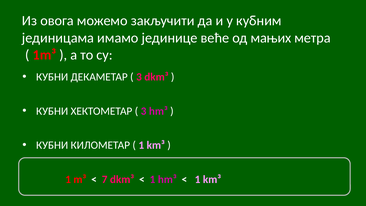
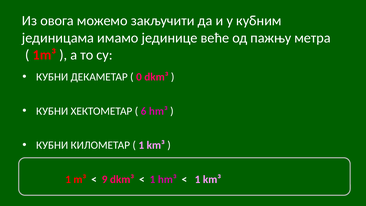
мањих: мањих -> пажњу
3 at (139, 77): 3 -> 0
3 at (144, 111): 3 -> 6
7: 7 -> 9
